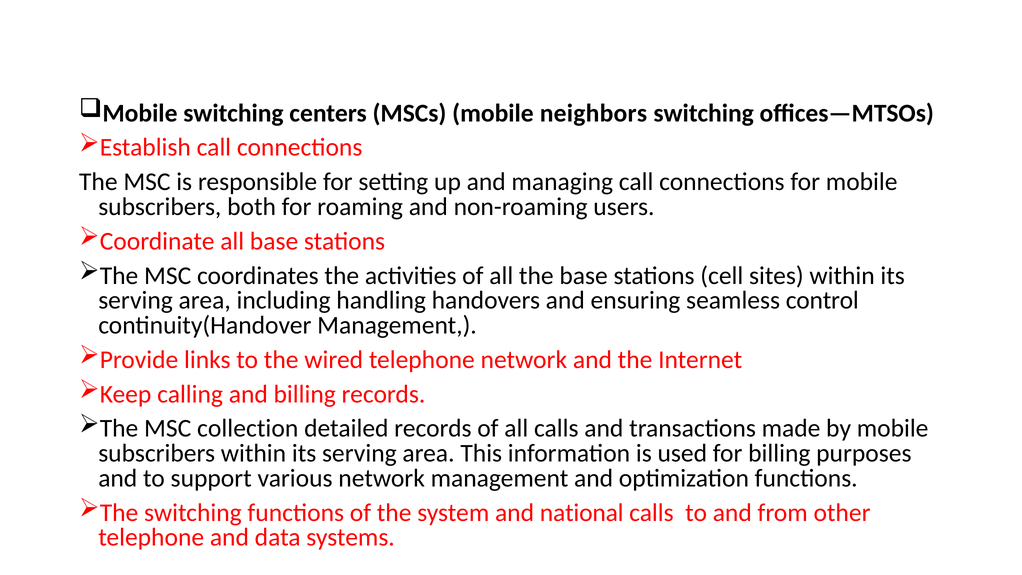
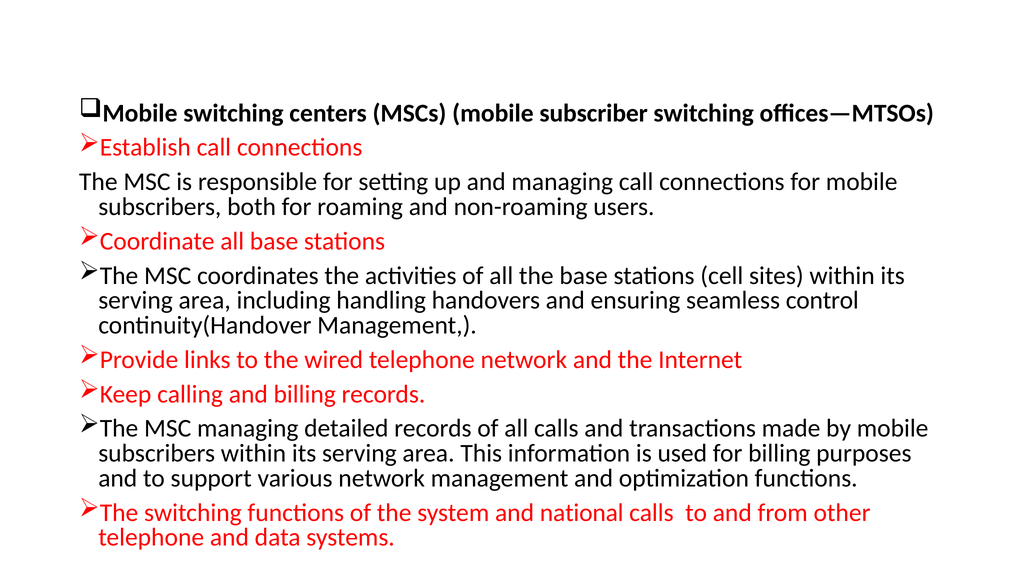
neighbors: neighbors -> subscriber
MSC collection: collection -> managing
